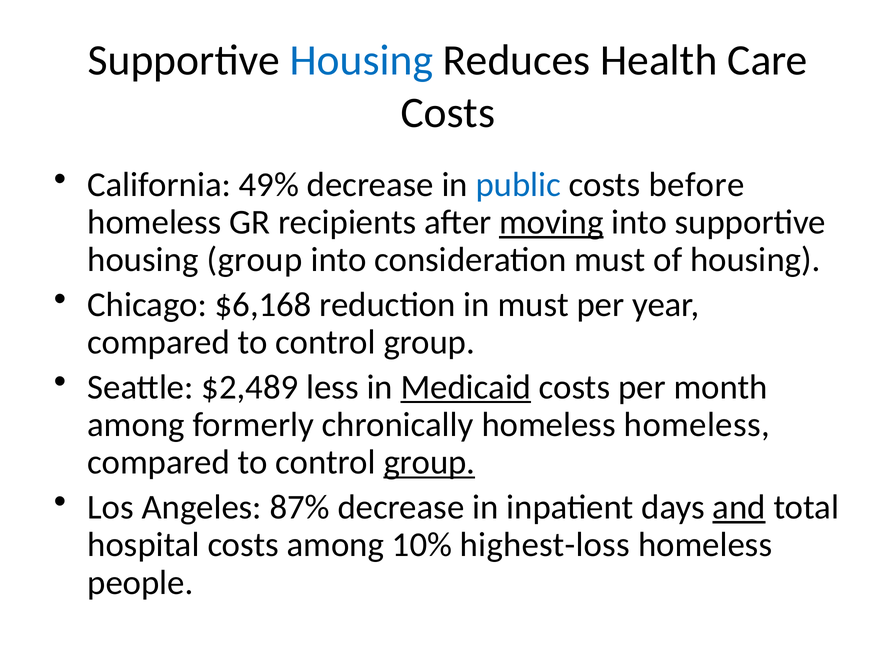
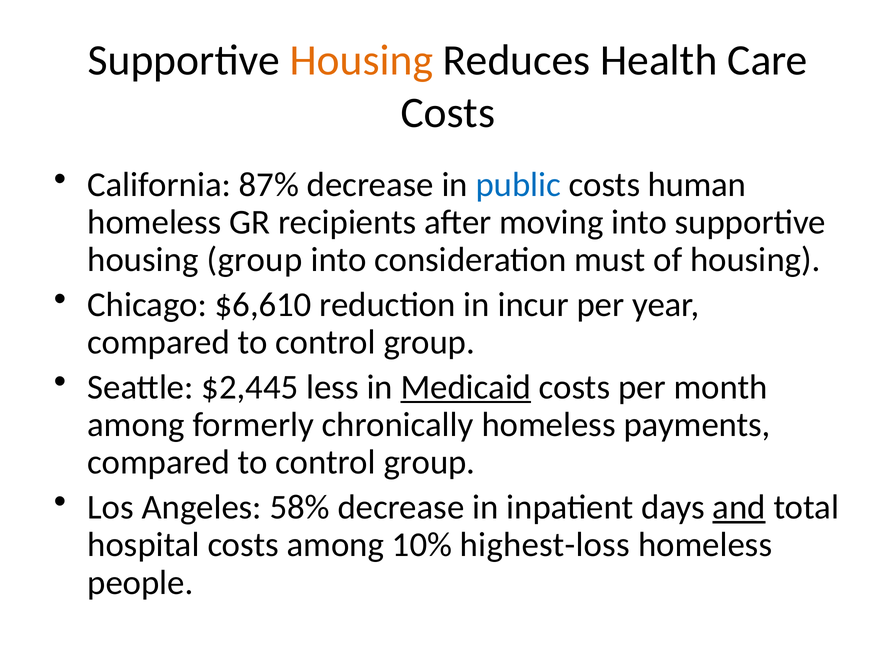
Housing at (361, 61) colour: blue -> orange
49%: 49% -> 87%
before: before -> human
moving underline: present -> none
$6,168: $6,168 -> $6,610
in must: must -> incur
$2,489: $2,489 -> $2,445
homeless homeless: homeless -> payments
group at (429, 462) underline: present -> none
87%: 87% -> 58%
